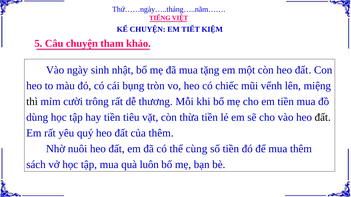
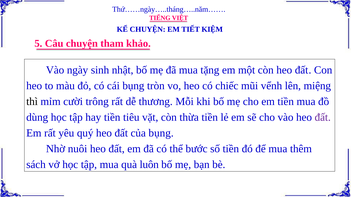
đất at (323, 117) colour: black -> purple
của thêm: thêm -> bụng
cùng: cùng -> bước
